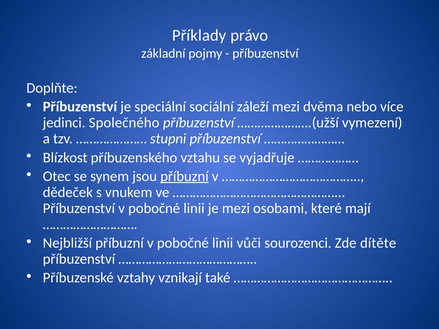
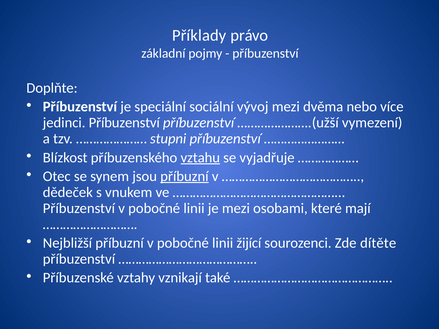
záleží: záleží -> vývoj
jedinci Společného: Společného -> Příbuzenství
vztahu underline: none -> present
vůči: vůči -> žijící
